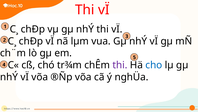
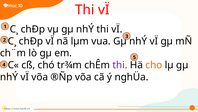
cho colour: blue -> orange
